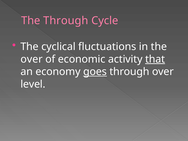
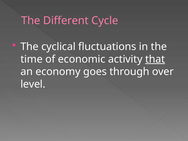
The Through: Through -> Different
over at (32, 59): over -> time
goes underline: present -> none
